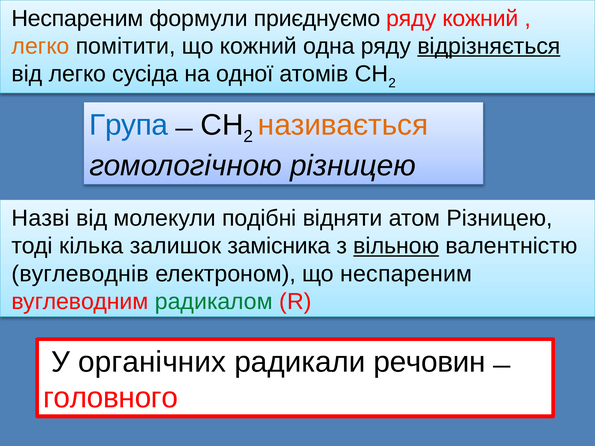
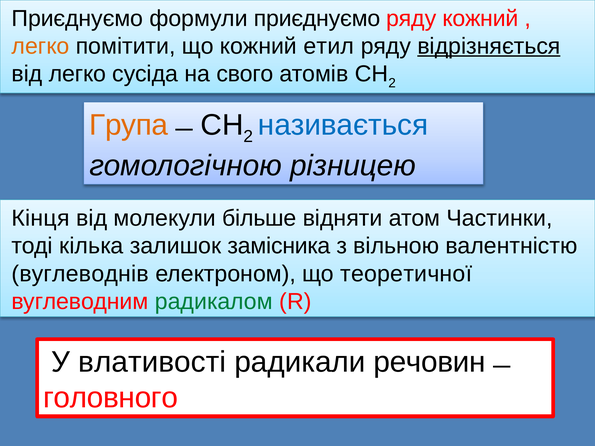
Неспареним at (77, 18): Неспареним -> Приєднуємо
одна: одна -> етил
одної: одної -> свого
Група colour: blue -> orange
називається colour: orange -> blue
Назві: Назві -> Кінця
подібні: подібні -> більше
атом Різницею: Різницею -> Частинки
вільною underline: present -> none
що неспареним: неспареним -> теоретичної
органічних: органічних -> влативості
